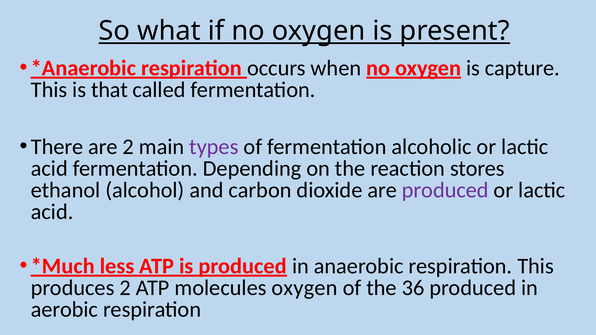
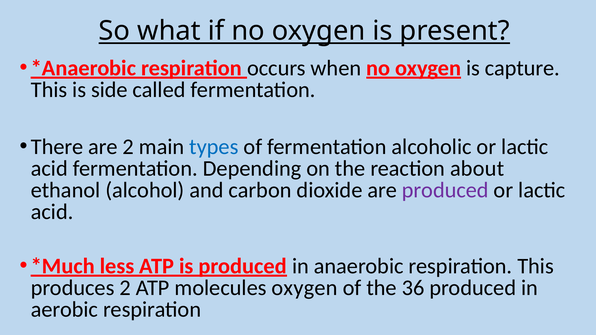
that: that -> side
types colour: purple -> blue
stores: stores -> about
